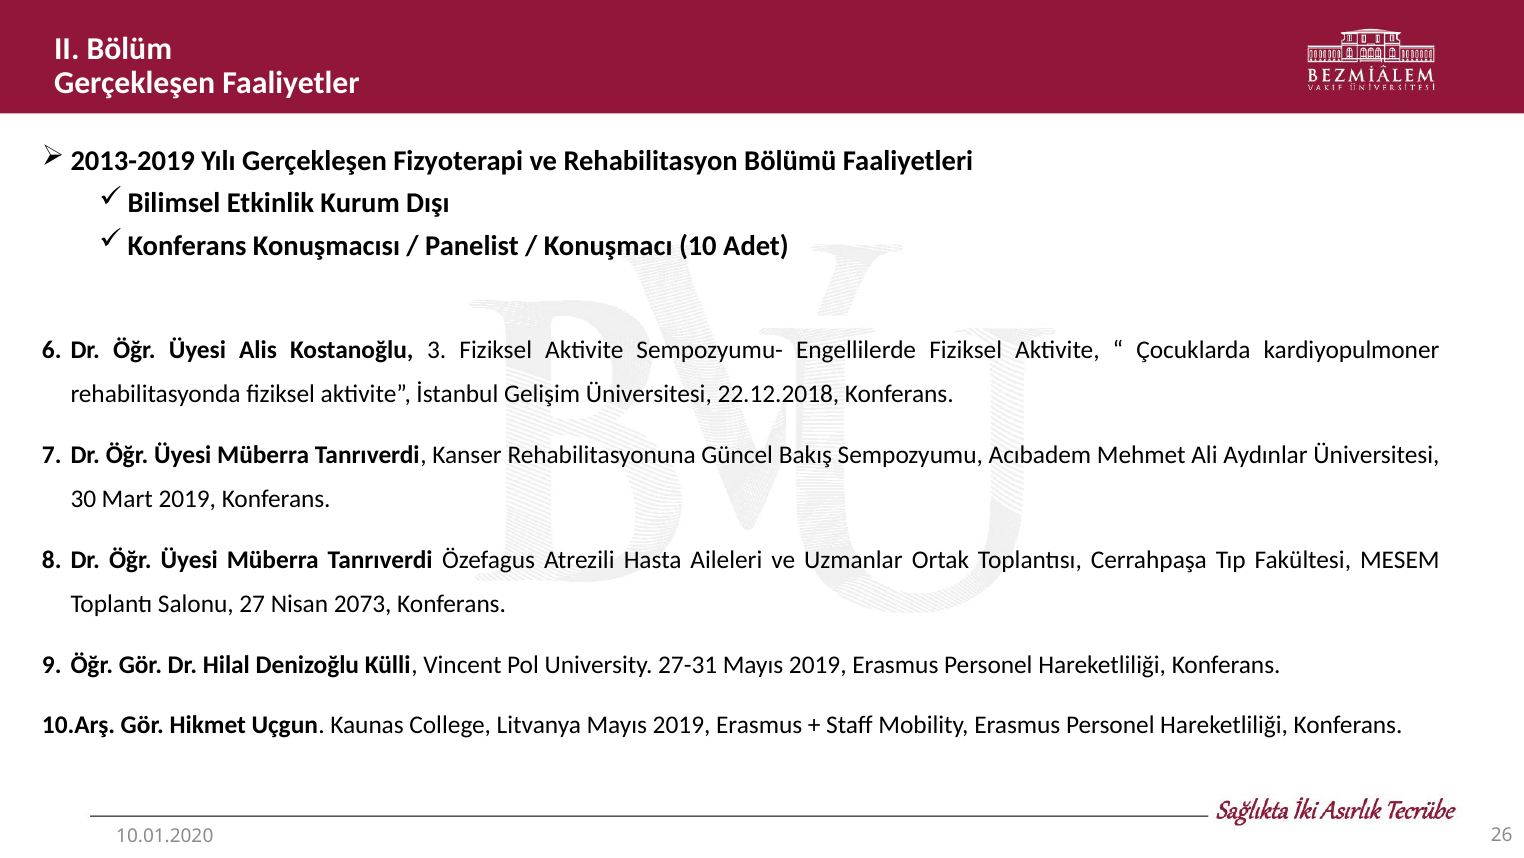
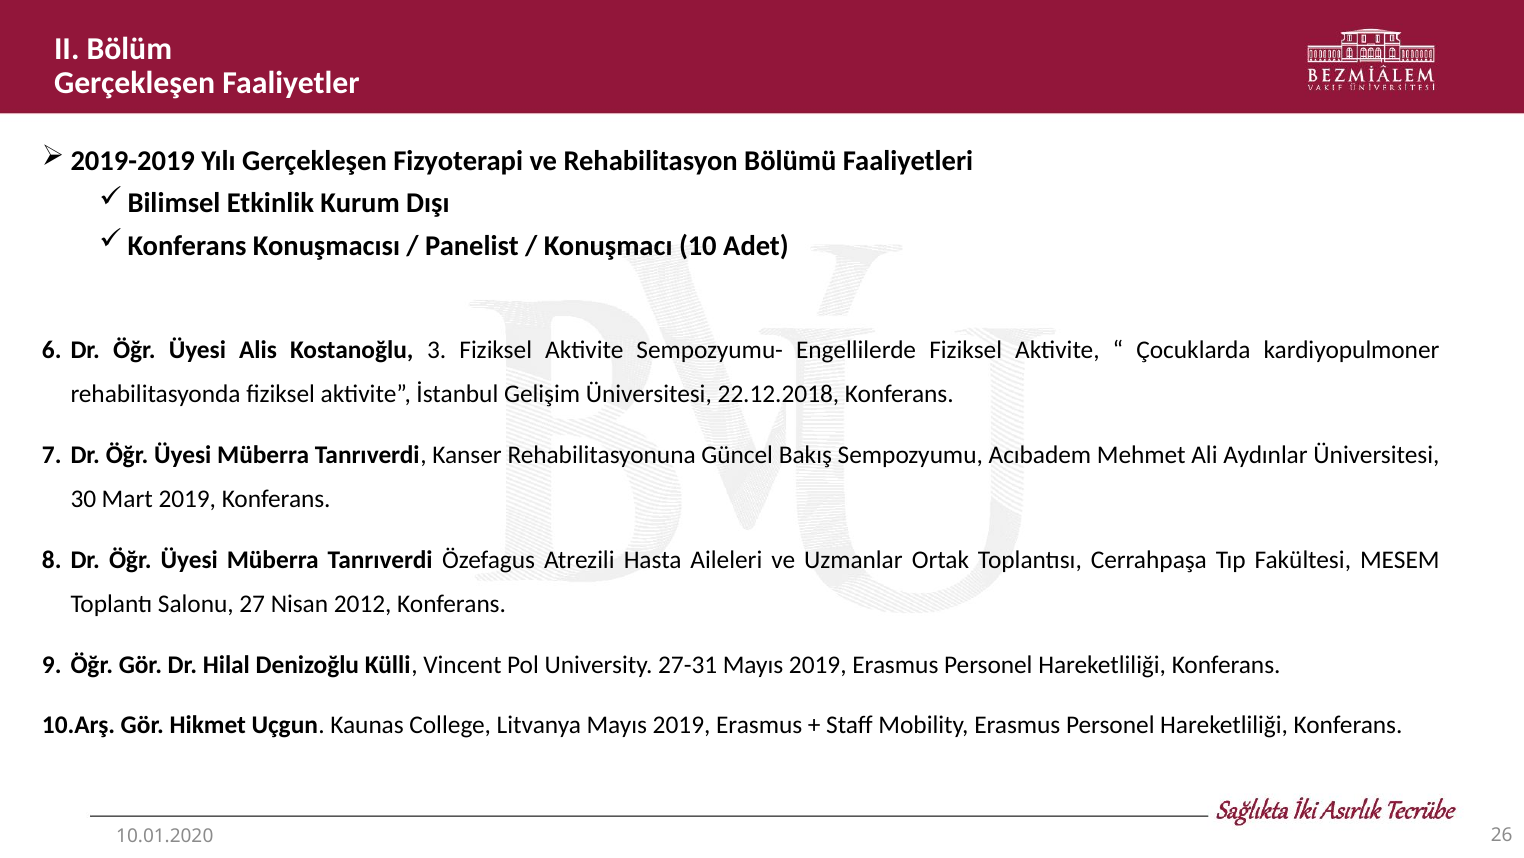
2013-2019: 2013-2019 -> 2019-2019
2073: 2073 -> 2012
